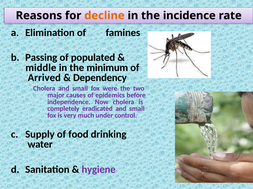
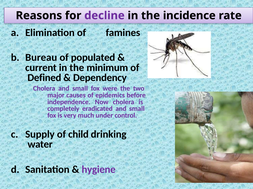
decline colour: orange -> purple
Passing: Passing -> Bureau
middle: middle -> current
Arrived: Arrived -> Defined
food: food -> child
